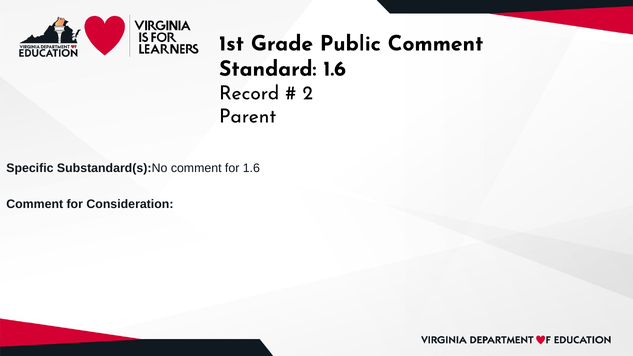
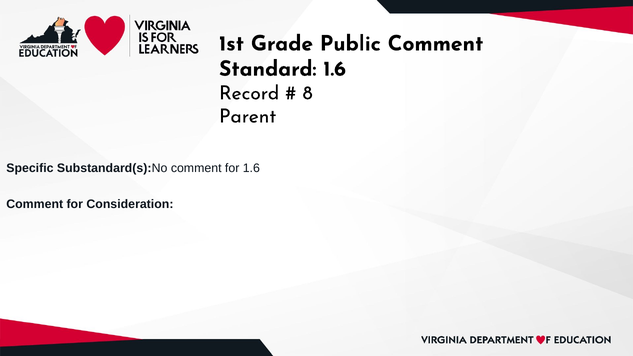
2: 2 -> 8
